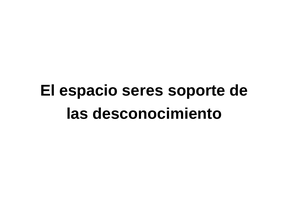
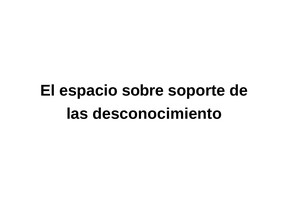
seres: seres -> sobre
